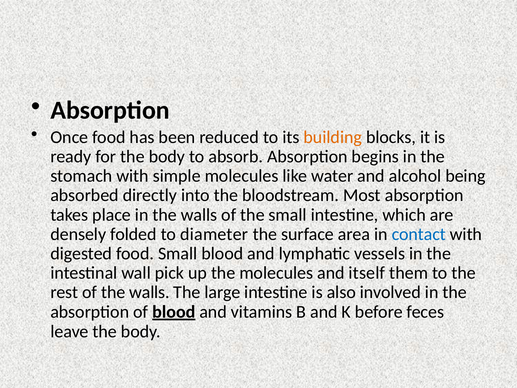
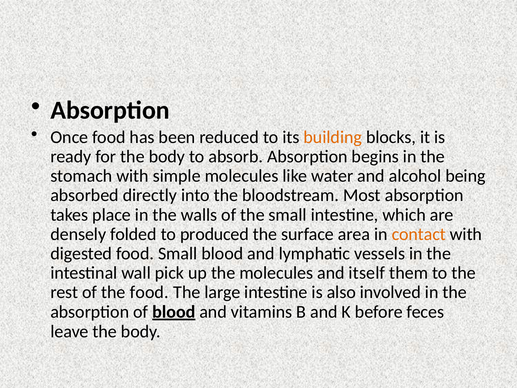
diameter: diameter -> produced
contact colour: blue -> orange
of the walls: walls -> food
